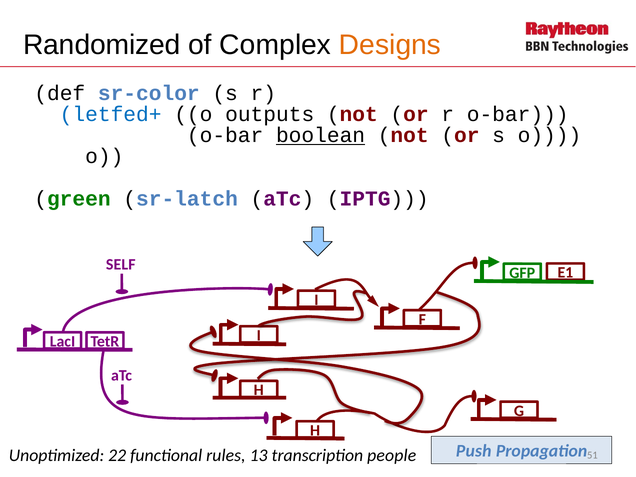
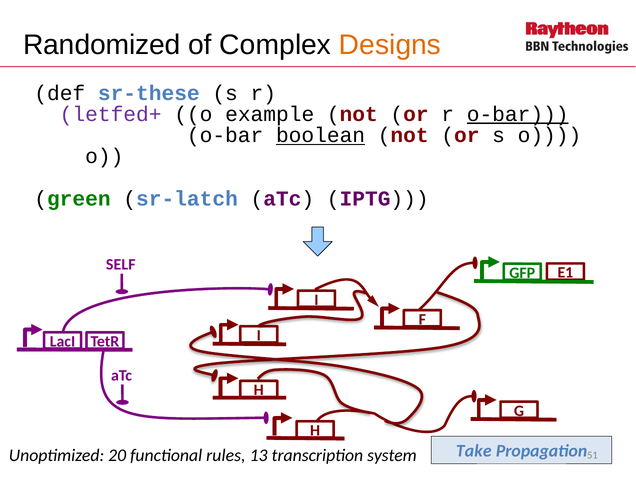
sr-color: sr-color -> sr-these
letfed+ colour: blue -> purple
outputs: outputs -> example
o-bar at (518, 114) underline: none -> present
Push: Push -> Take
22: 22 -> 20
people: people -> system
